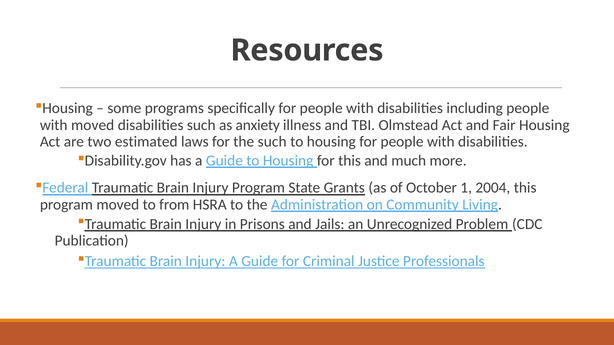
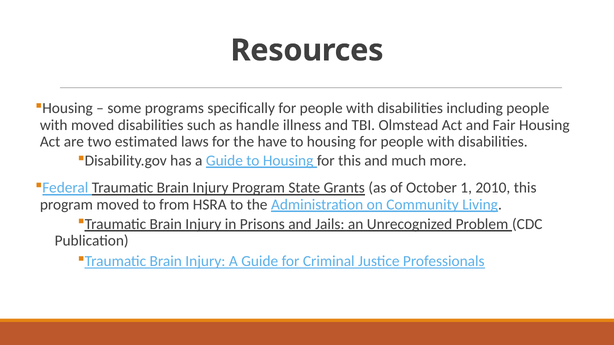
anxiety: anxiety -> handle
the such: such -> have
2004: 2004 -> 2010
